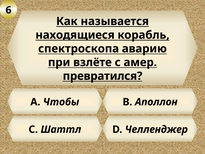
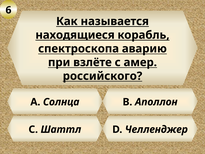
превратился: превратился -> российского
Чтобы: Чтобы -> Солнца
